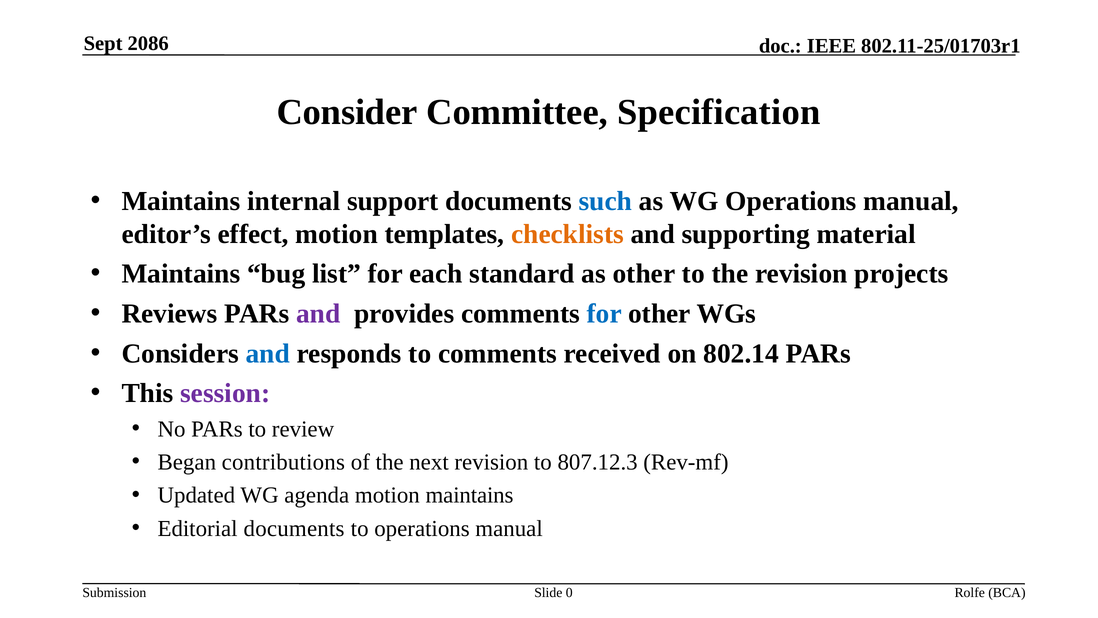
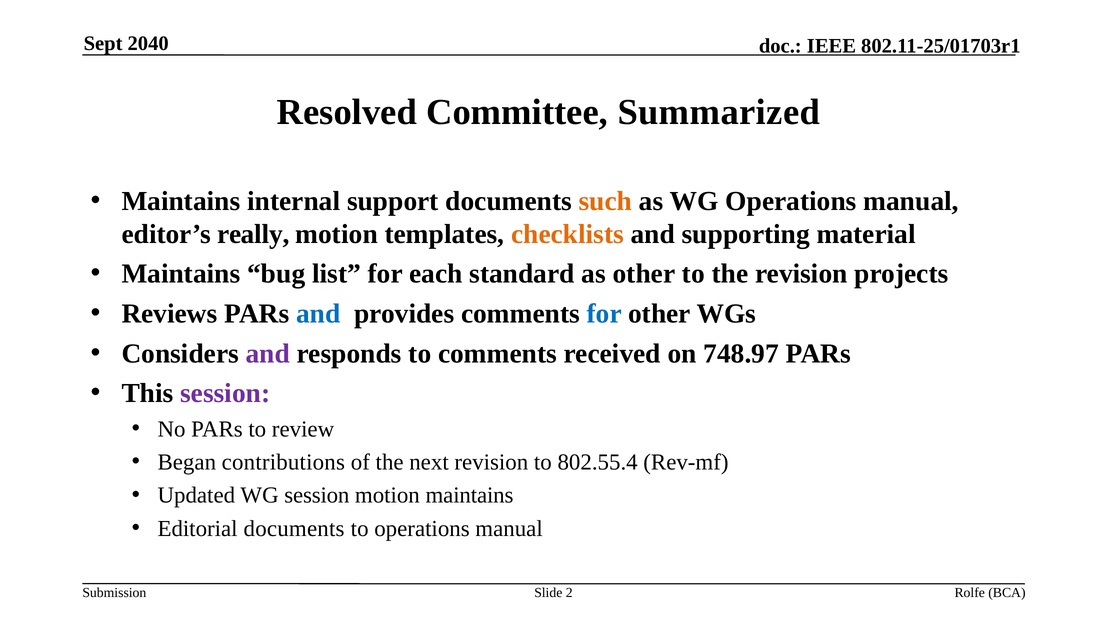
2086: 2086 -> 2040
Consider: Consider -> Resolved
Specification: Specification -> Summarized
such colour: blue -> orange
effect: effect -> really
and at (318, 314) colour: purple -> blue
and at (268, 353) colour: blue -> purple
802.14: 802.14 -> 748.97
807.12.3: 807.12.3 -> 802.55.4
WG agenda: agenda -> session
0: 0 -> 2
